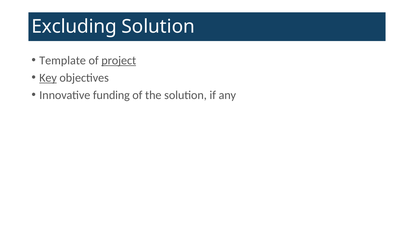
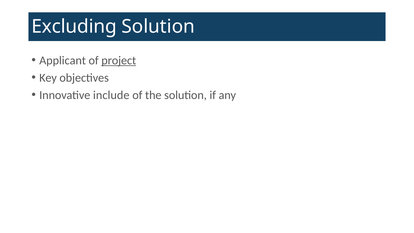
Template: Template -> Applicant
Key underline: present -> none
funding: funding -> include
